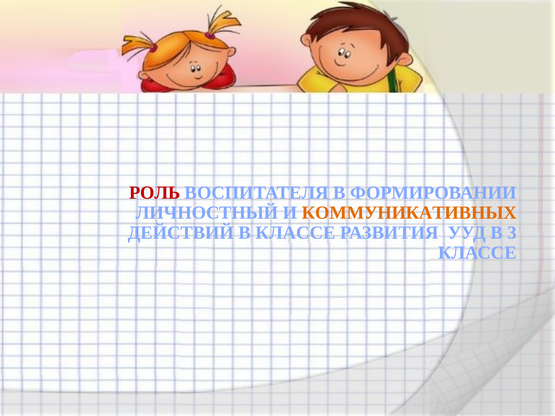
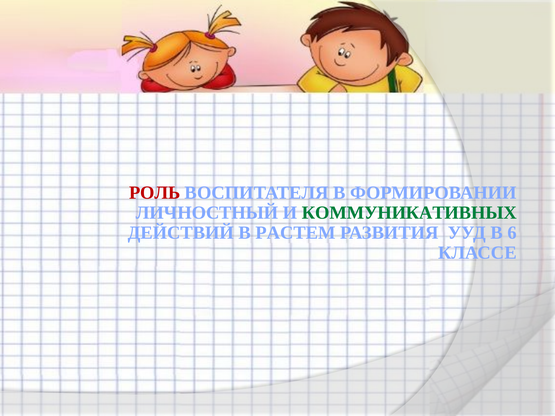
КОММУНИКАТИВНЫХ colour: orange -> green
В КЛАССЕ: КЛАССЕ -> РАСТЕМ
3: 3 -> 6
